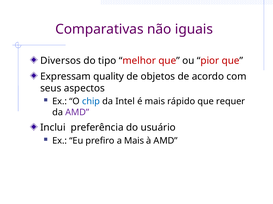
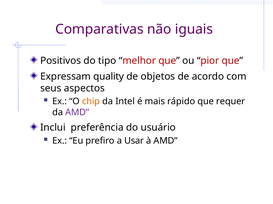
Diversos: Diversos -> Positivos
chip colour: blue -> orange
a Mais: Mais -> Usar
